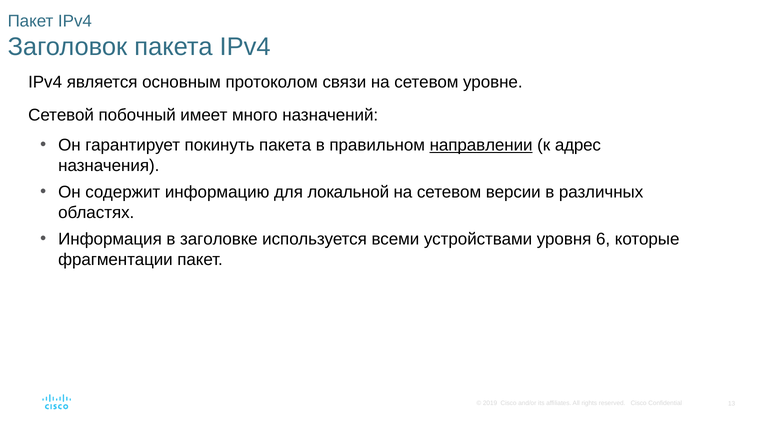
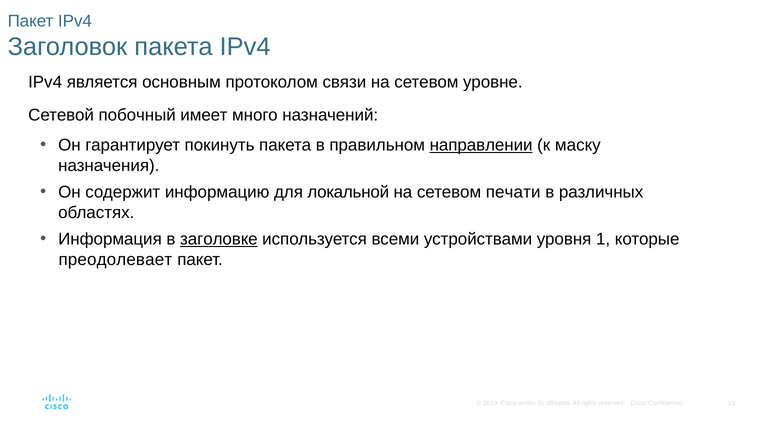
адрес: адрес -> маску
версии: версии -> печати
заголовке underline: none -> present
6: 6 -> 1
фрагментации: фрагментации -> преодолевает
